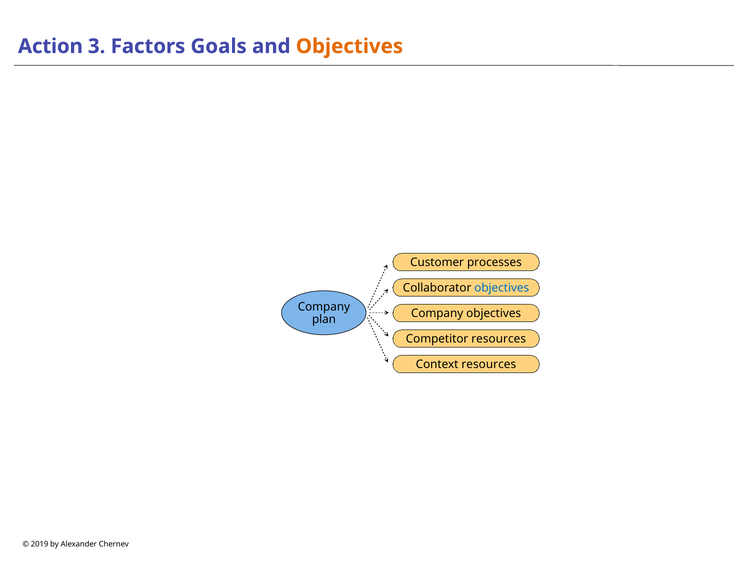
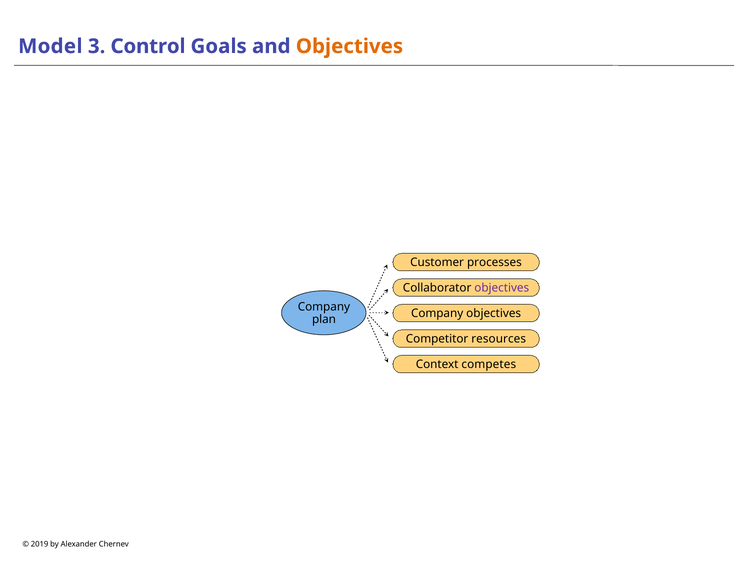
Action: Action -> Model
Factors: Factors -> Control
objectives at (502, 288) colour: blue -> purple
Context resources: resources -> competes
